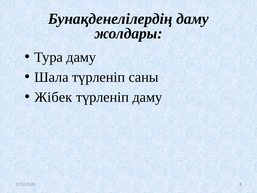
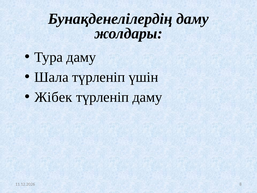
саны: саны -> үшін
